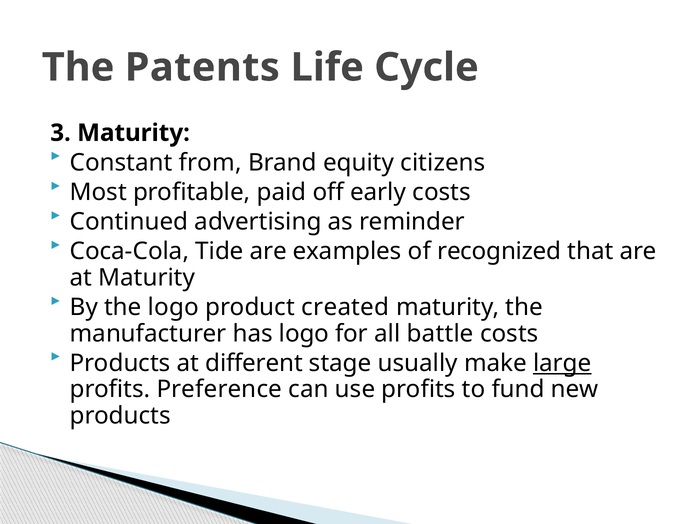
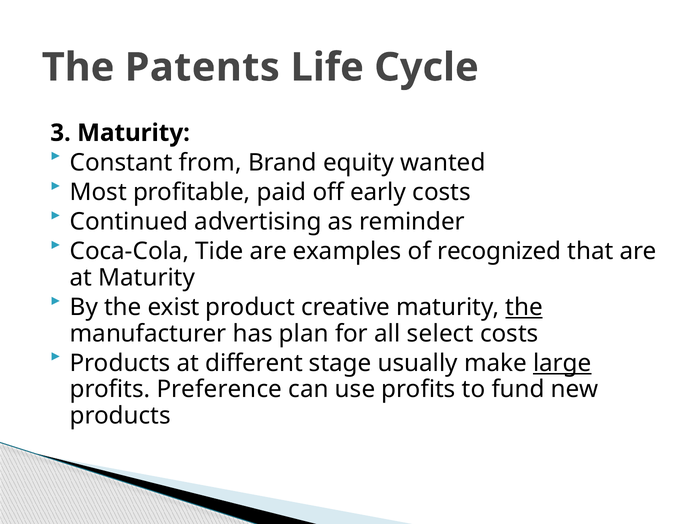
citizens: citizens -> wanted
the logo: logo -> exist
created: created -> creative
the at (524, 307) underline: none -> present
has logo: logo -> plan
battle: battle -> select
